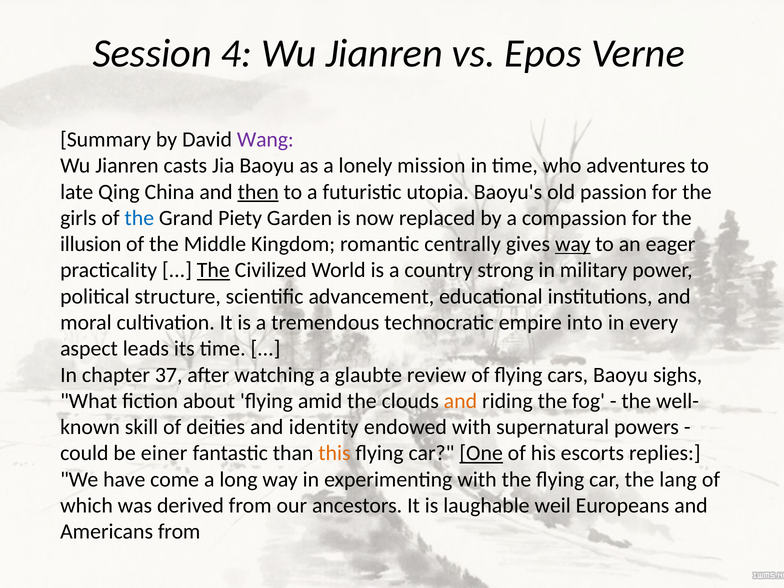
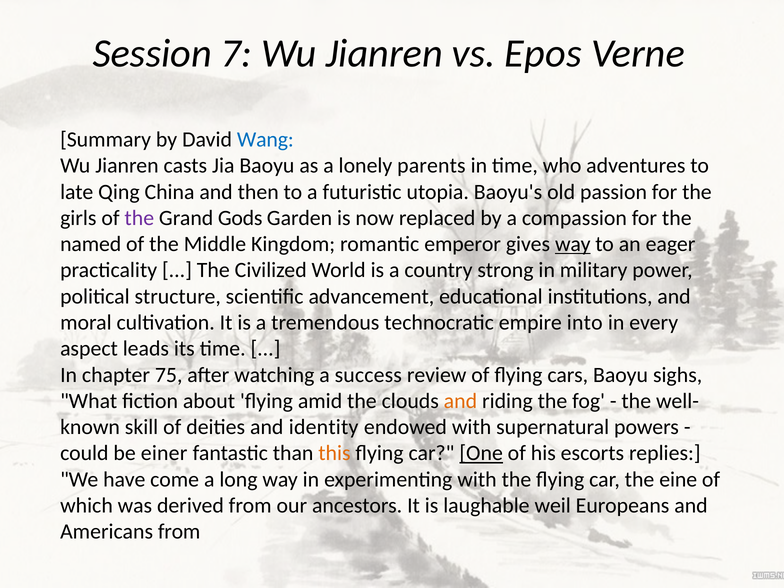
4: 4 -> 7
Wang colour: purple -> blue
mission: mission -> parents
then underline: present -> none
the at (139, 218) colour: blue -> purple
Piety: Piety -> Gods
illusion: illusion -> named
centrally: centrally -> emperor
The at (213, 270) underline: present -> none
37: 37 -> 75
glaubte: glaubte -> success
lang: lang -> eine
